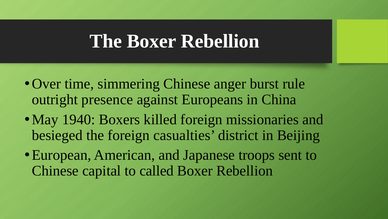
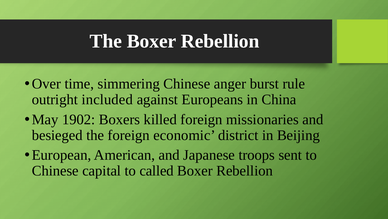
presence: presence -> included
1940: 1940 -> 1902
casualties: casualties -> economic
